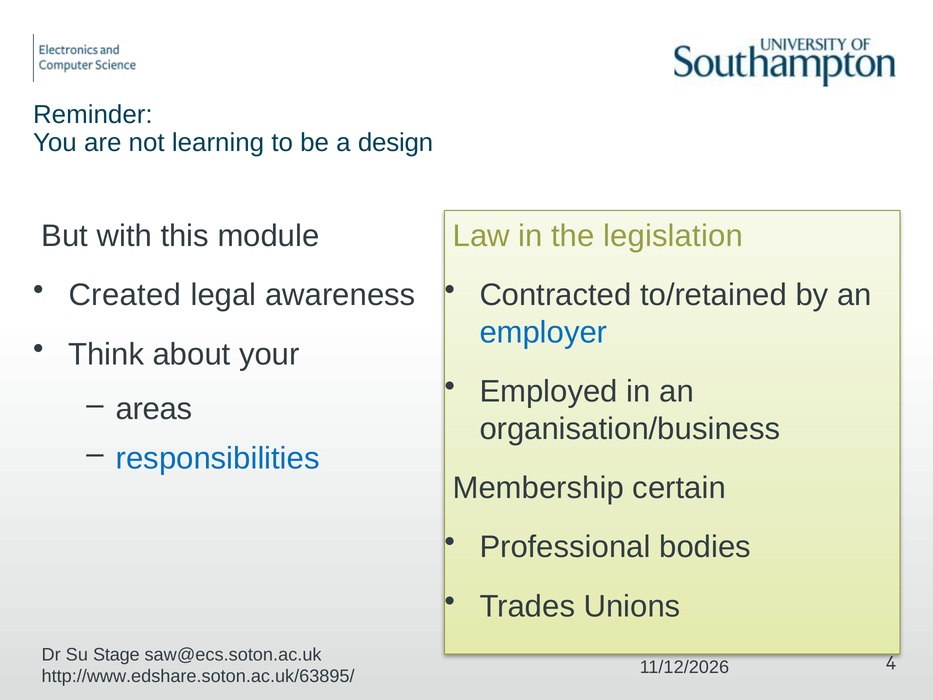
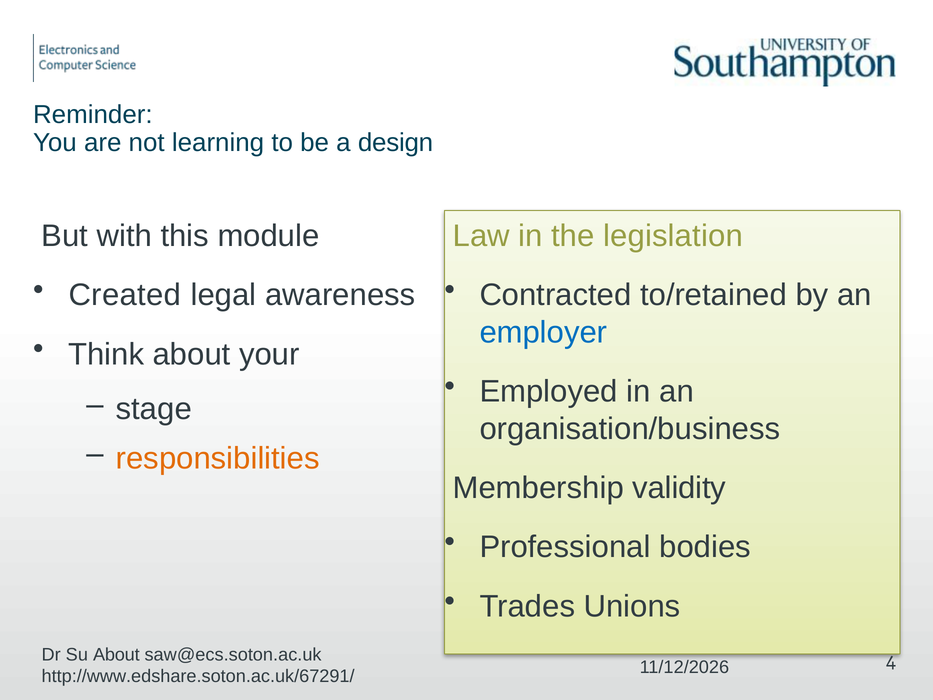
areas: areas -> stage
responsibilities colour: blue -> orange
certain: certain -> validity
Su Stage: Stage -> About
http://www.edshare.soton.ac.uk/63895/: http://www.edshare.soton.ac.uk/63895/ -> http://www.edshare.soton.ac.uk/67291/
